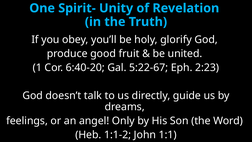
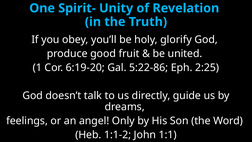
6:40-20: 6:40-20 -> 6:19-20
5:22-67: 5:22-67 -> 5:22-86
2:23: 2:23 -> 2:25
